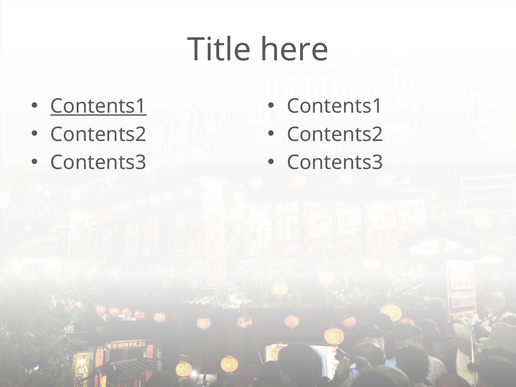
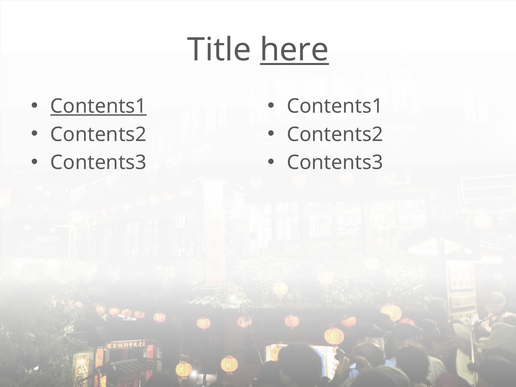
here underline: none -> present
